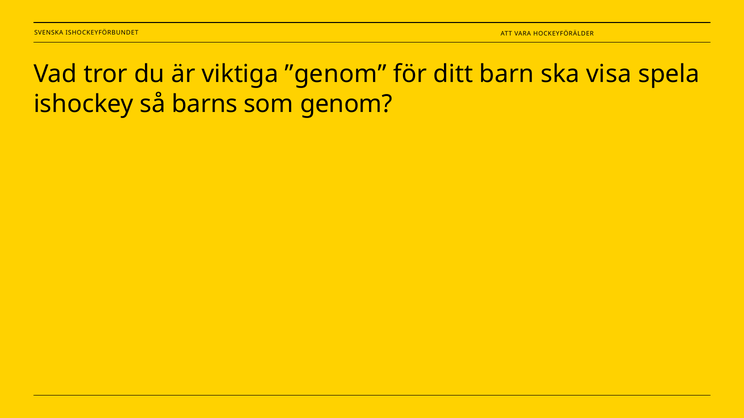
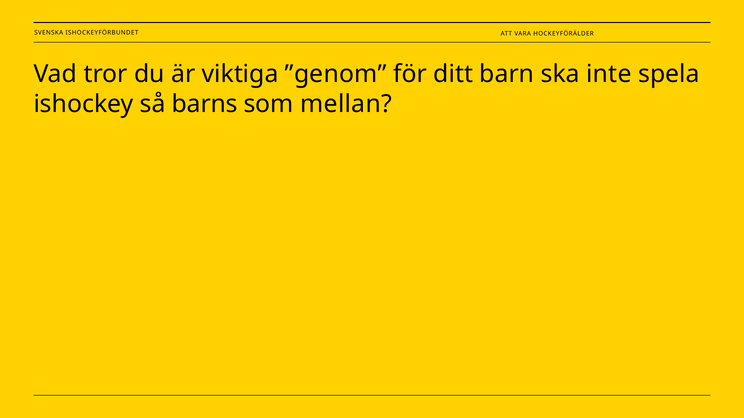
visa: visa -> inte
genom: genom -> mellan
